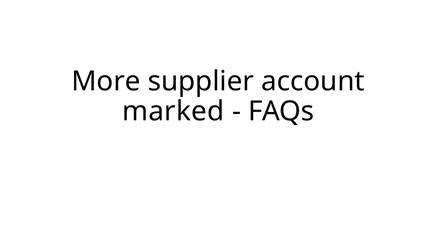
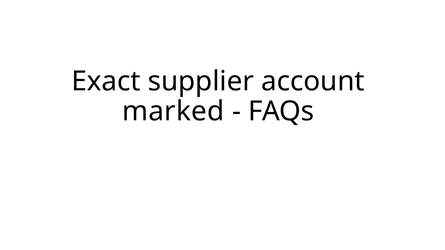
More: More -> Exact
